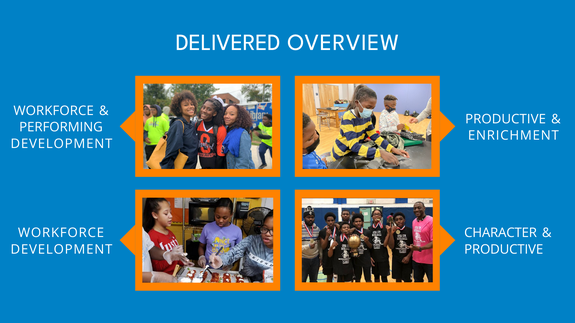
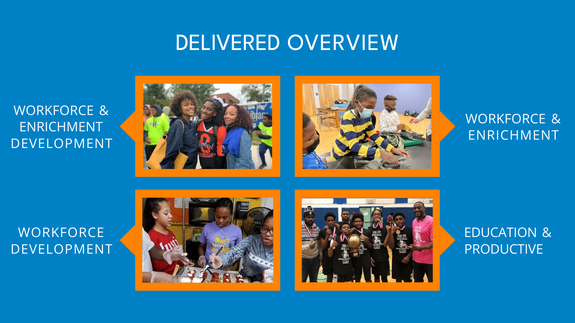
PRODUCTIVE at (506, 119): PRODUCTIVE -> WORKFORCE
PERFORMING at (61, 127): PERFORMING -> ENRICHMENT
CHARACTER: CHARACTER -> EDUCATION
